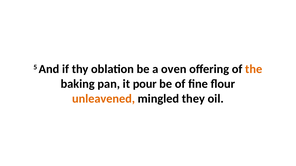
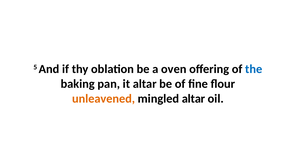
the colour: orange -> blue
it pour: pour -> altar
mingled they: they -> altar
